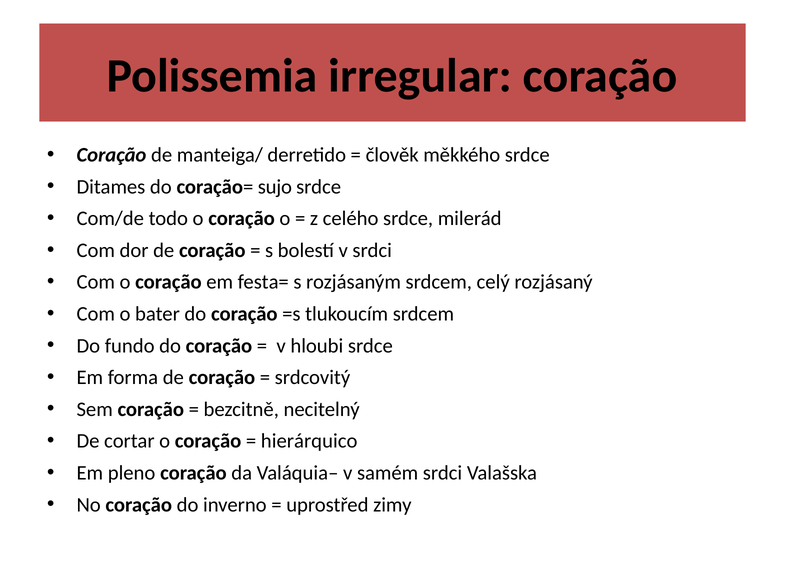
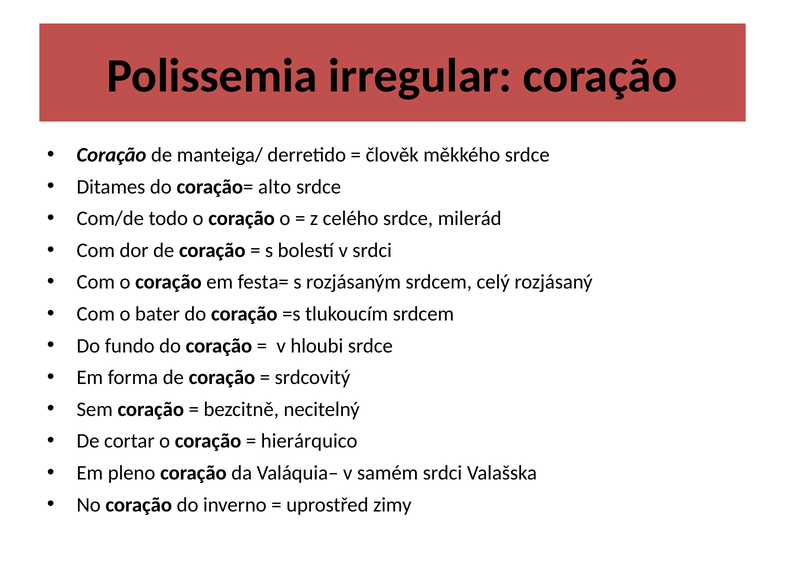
sujo: sujo -> alto
